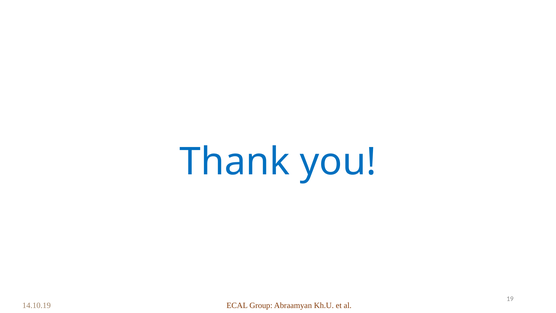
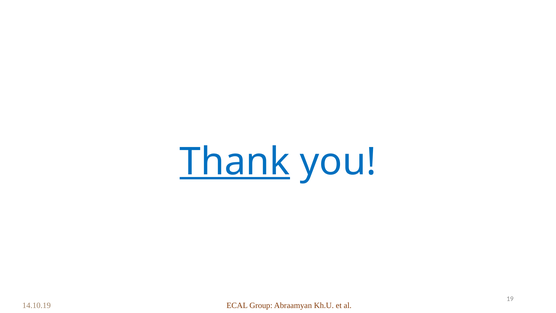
Thank underline: none -> present
